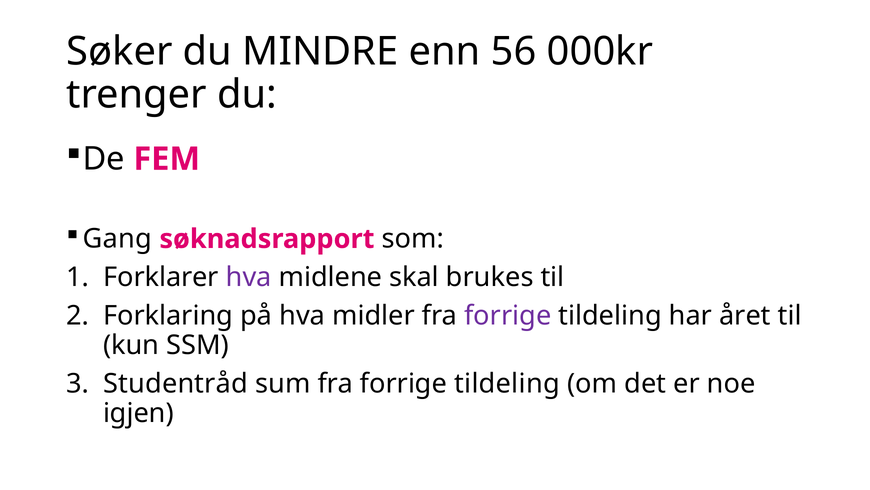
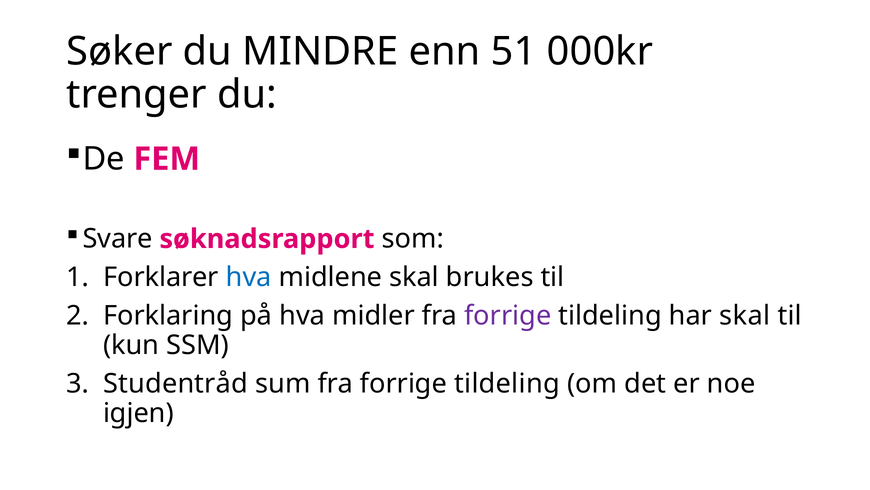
56: 56 -> 51
Gang: Gang -> Svare
hva at (249, 277) colour: purple -> blue
har året: året -> skal
